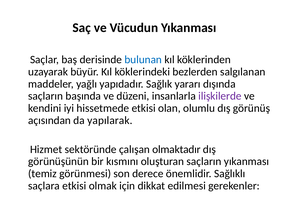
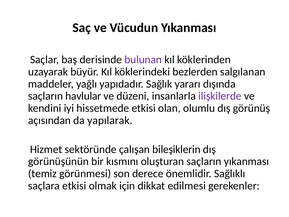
bulunan colour: blue -> purple
başında: başında -> havlular
olmaktadır: olmaktadır -> bileşiklerin
